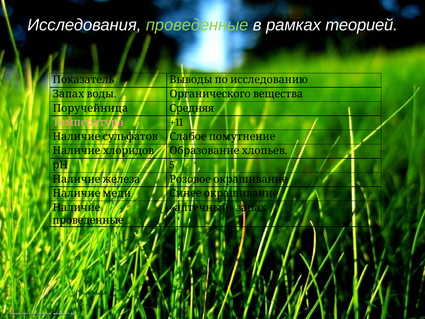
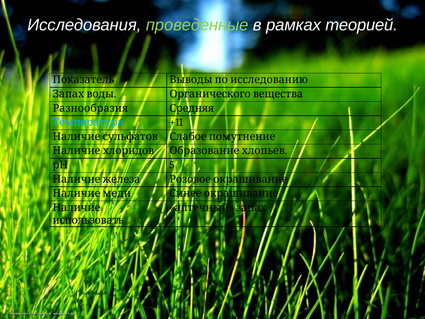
Поручейница: Поручейница -> Разнообразия
Температура colour: pink -> light blue
проведенные at (88, 220): проведенные -> использовать
